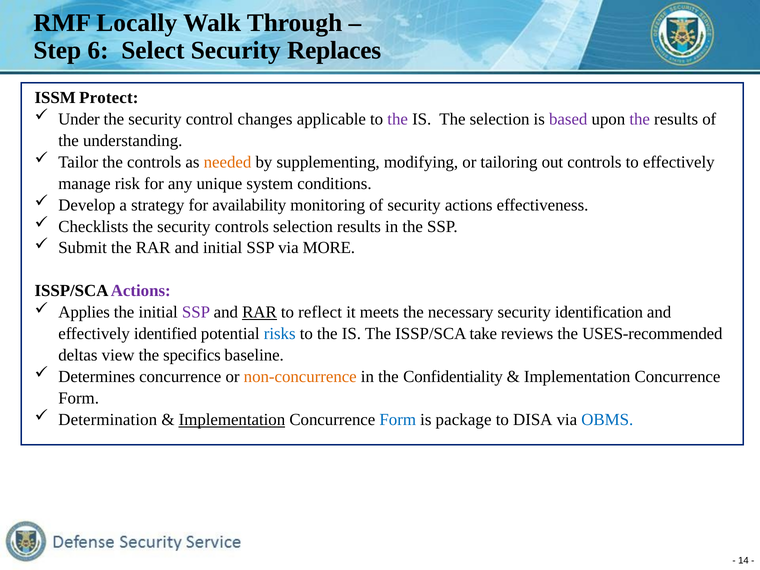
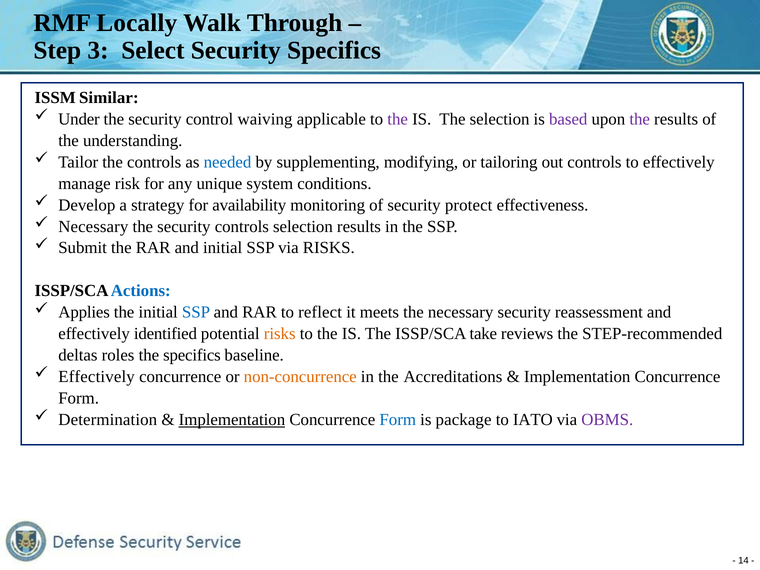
6: 6 -> 3
Security Replaces: Replaces -> Specifics
Protect: Protect -> Similar
changes: changes -> waiving
needed colour: orange -> blue
security actions: actions -> protect
Checklists at (93, 226): Checklists -> Necessary
via MORE: MORE -> RISKS
Actions at (141, 291) colour: purple -> blue
SSP at (196, 312) colour: purple -> blue
RAR at (259, 312) underline: present -> none
identification: identification -> reassessment
risks at (280, 334) colour: blue -> orange
USES-recommended: USES-recommended -> STEP-recommended
view: view -> roles
Determines at (97, 377): Determines -> Effectively
Confidentiality: Confidentiality -> Accreditations
DISA: DISA -> IATO
OBMS colour: blue -> purple
